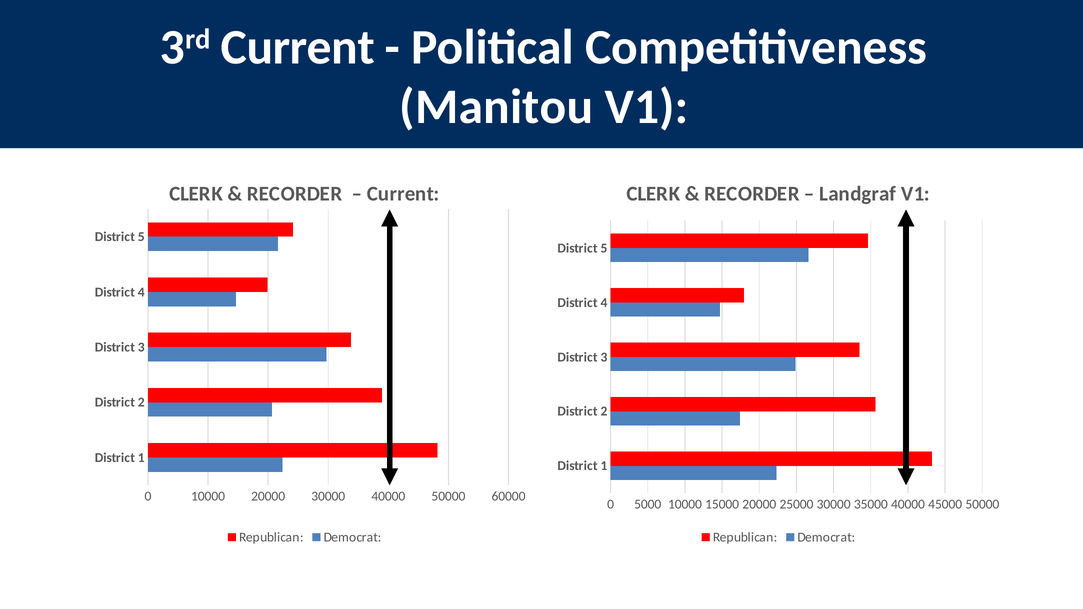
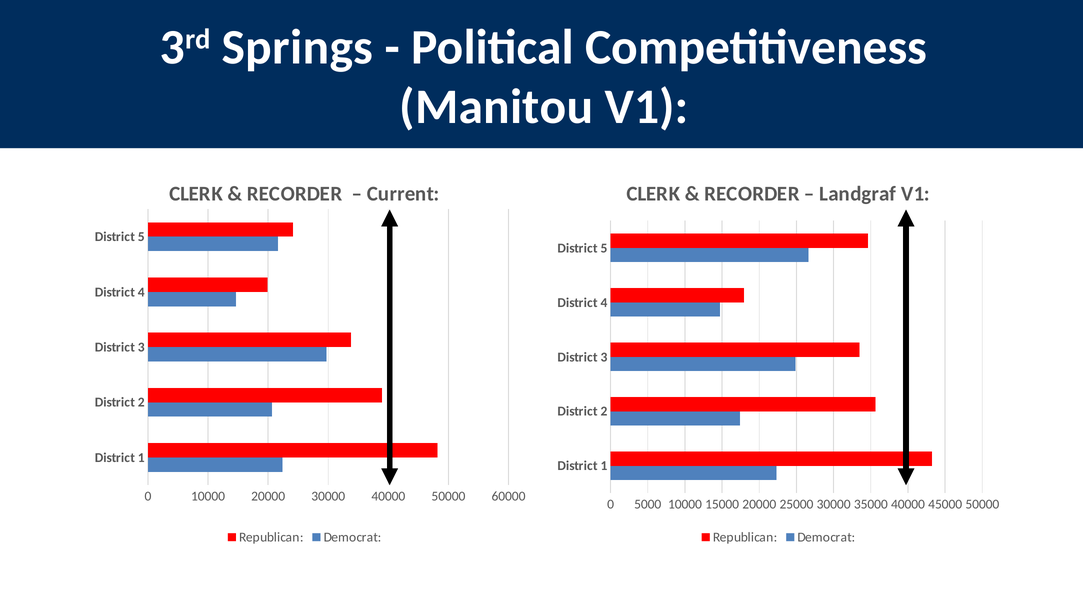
3rd Current: Current -> Springs
